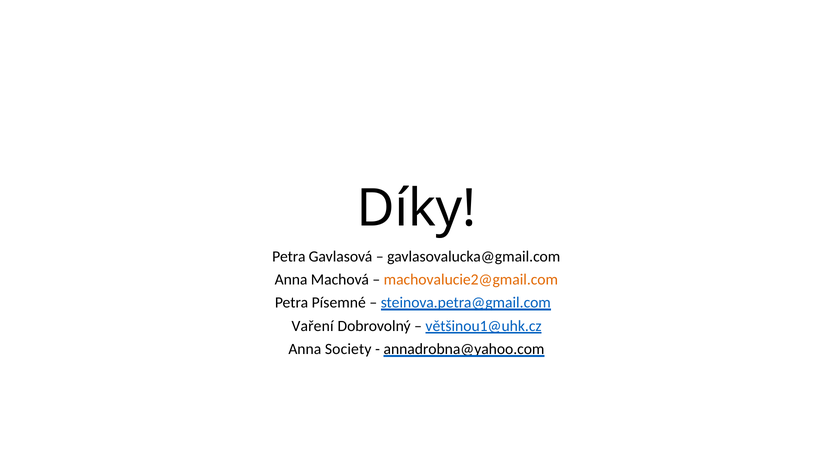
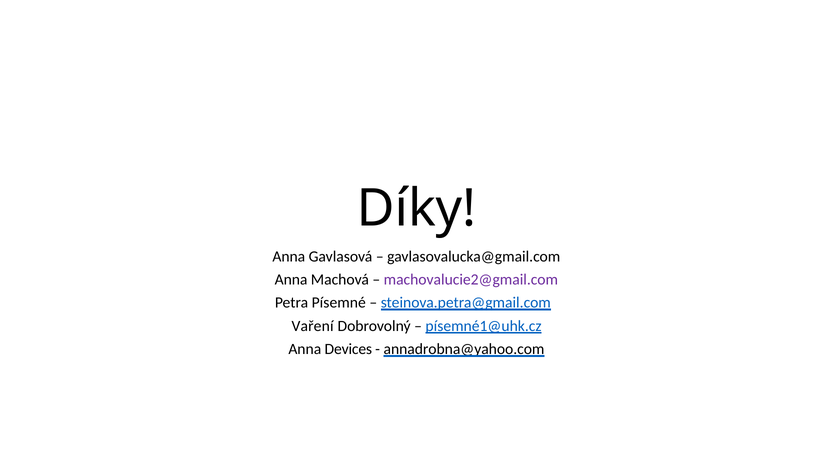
Petra at (289, 256): Petra -> Anna
machovalucie2@gmail.com colour: orange -> purple
většinou1@uhk.cz: většinou1@uhk.cz -> písemné1@uhk.cz
Society: Society -> Devices
